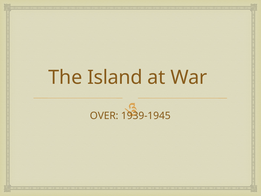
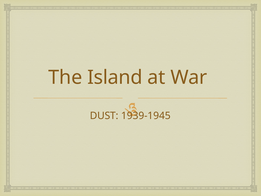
OVER: OVER -> DUST
